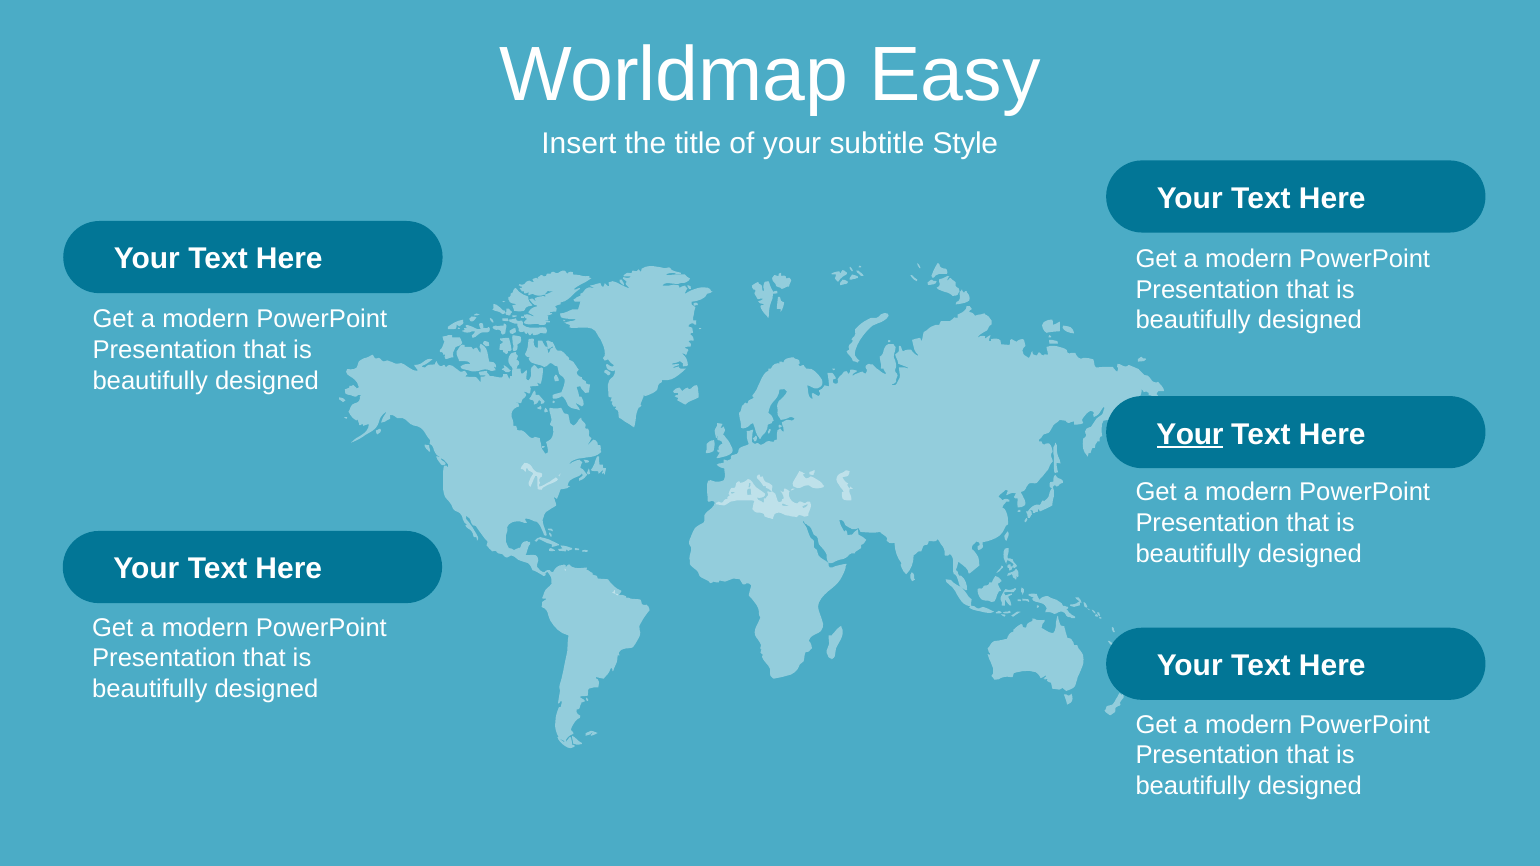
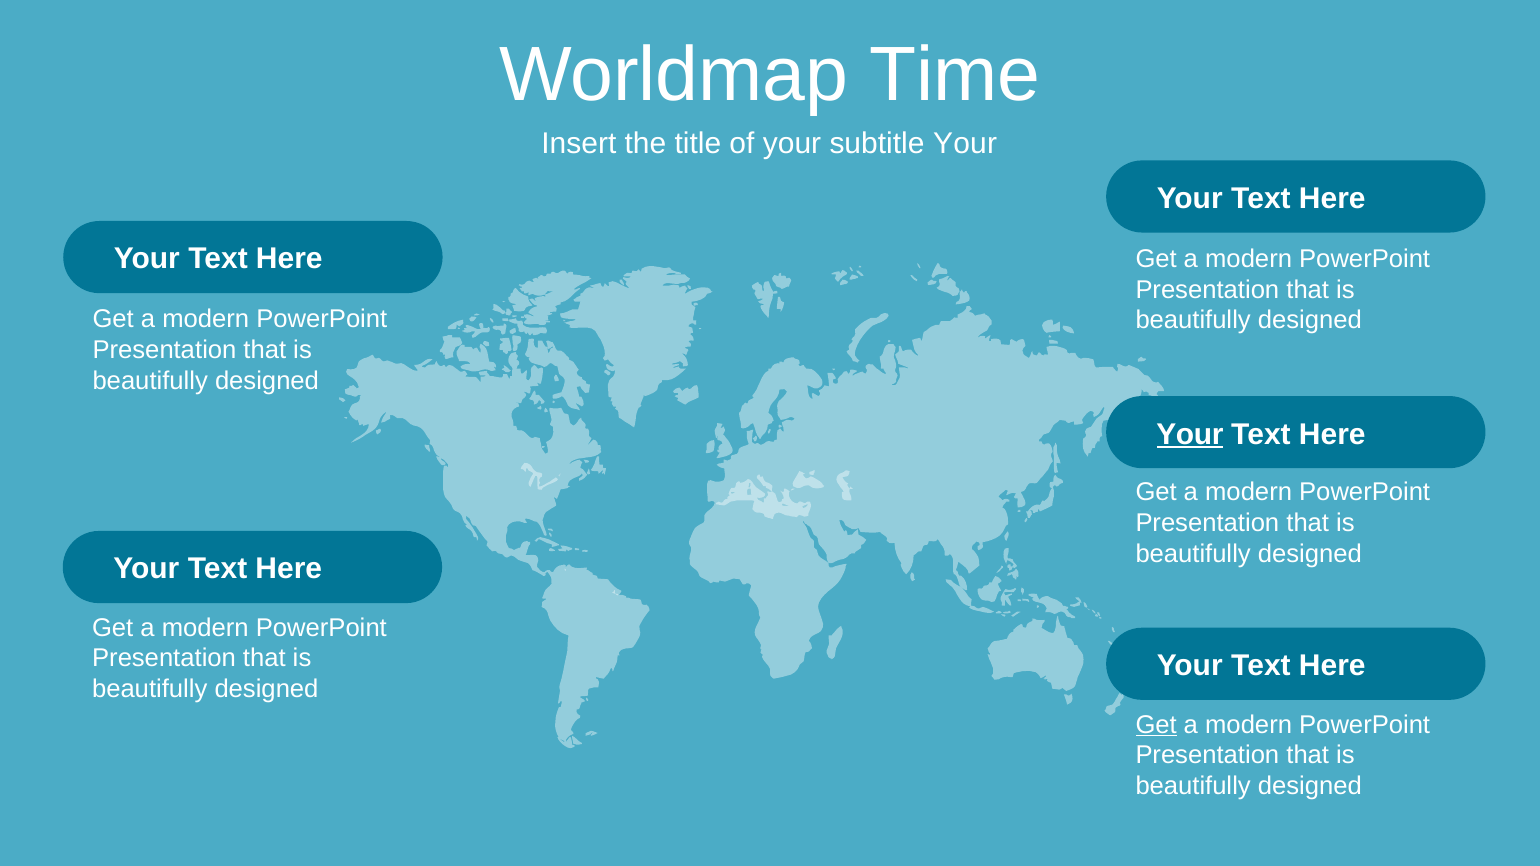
Easy: Easy -> Time
subtitle Style: Style -> Your
Get at (1156, 725) underline: none -> present
